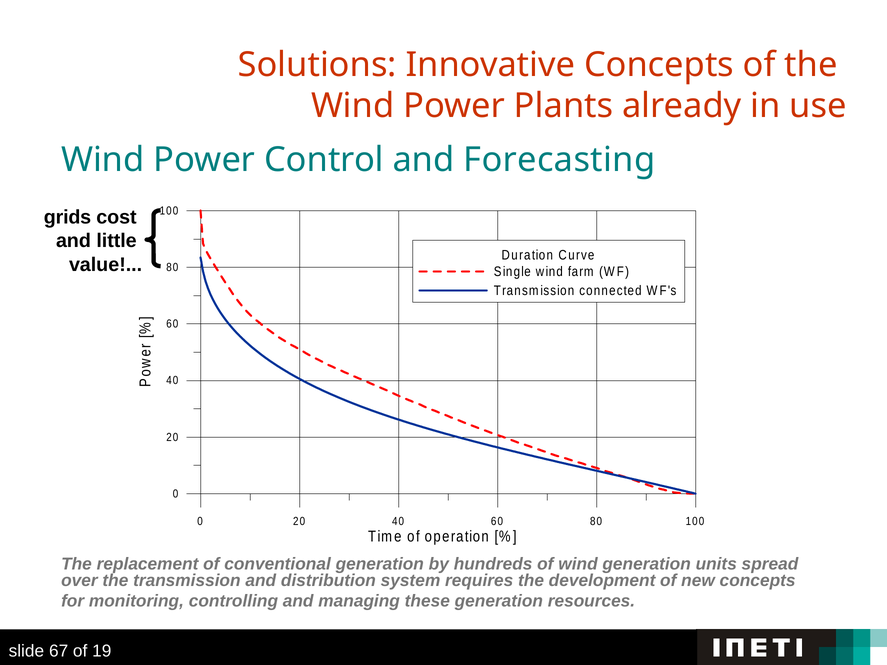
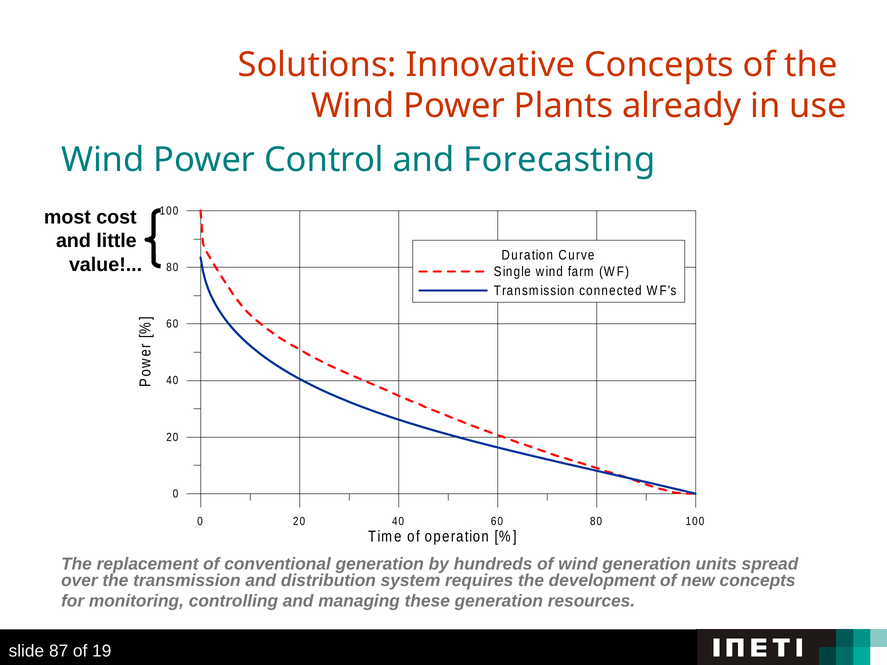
grids: grids -> most
67: 67 -> 87
